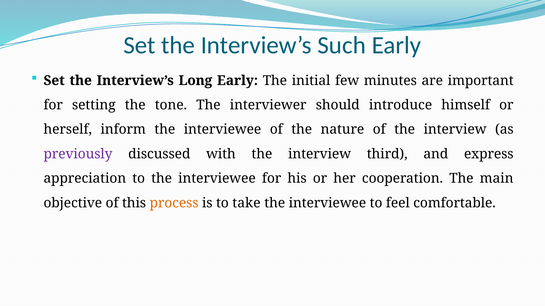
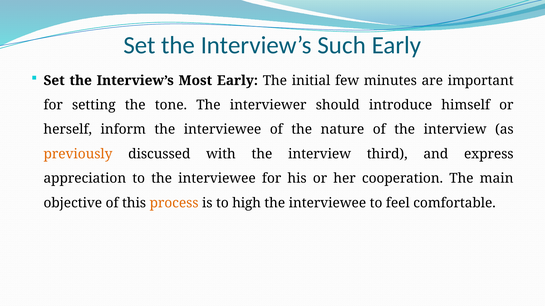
Long: Long -> Most
previously colour: purple -> orange
take: take -> high
